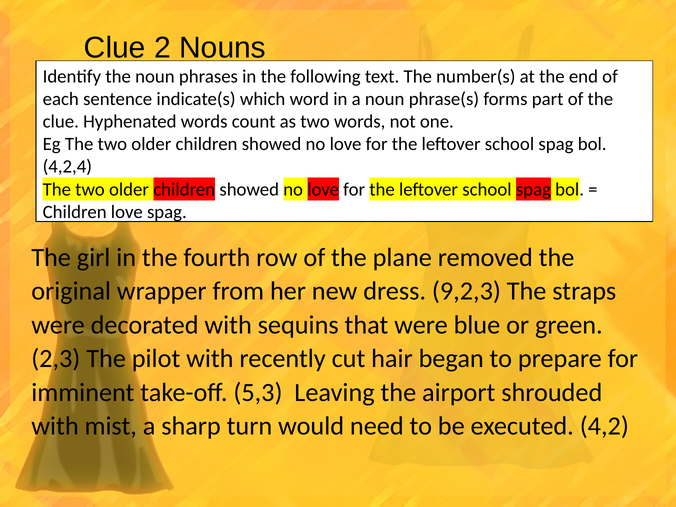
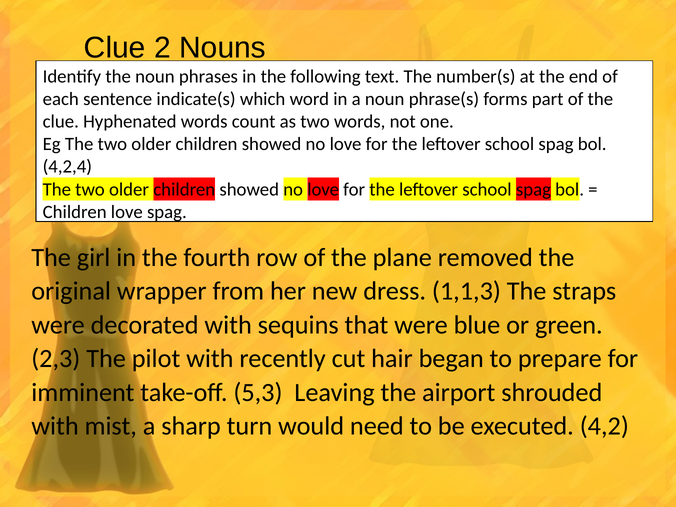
9,2,3: 9,2,3 -> 1,1,3
